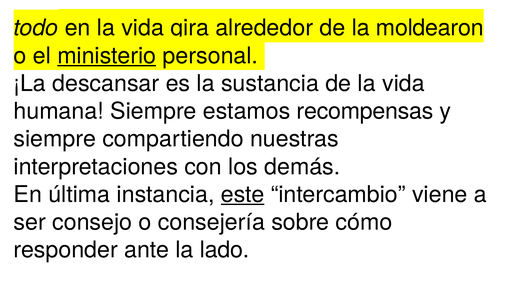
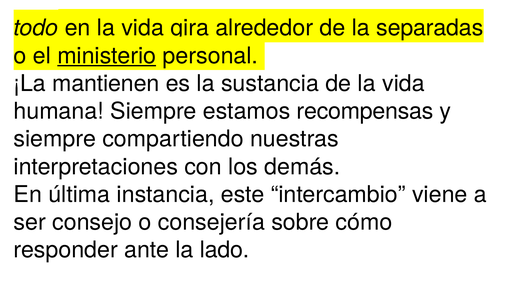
moldearon: moldearon -> separadas
descansar: descansar -> mantienen
este underline: present -> none
